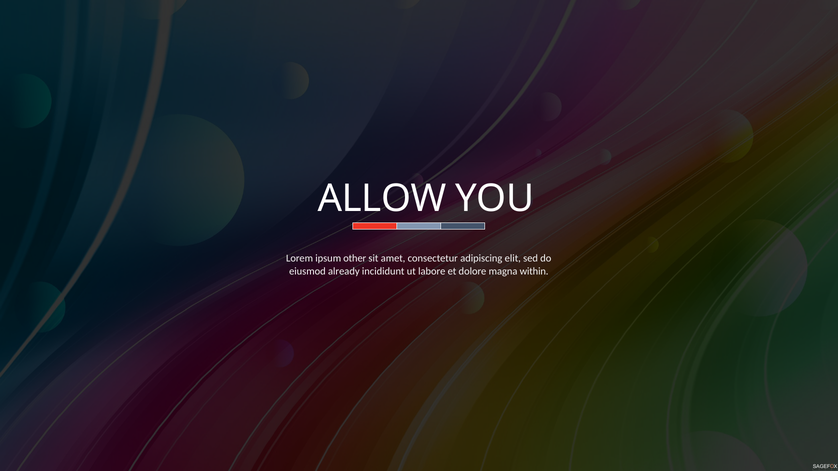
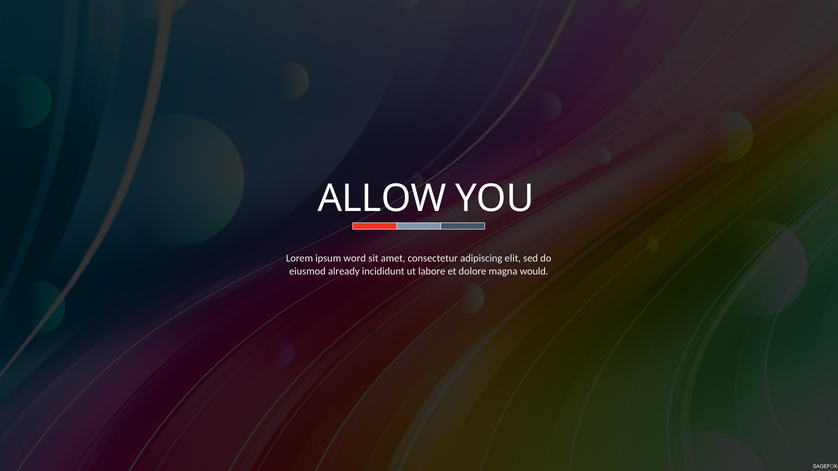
other: other -> word
within: within -> would
